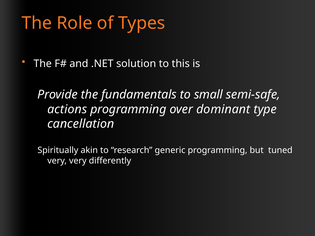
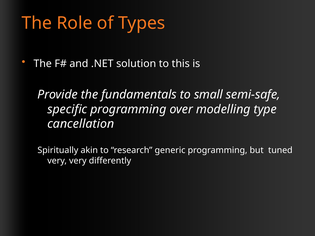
actions: actions -> specific
dominant: dominant -> modelling
